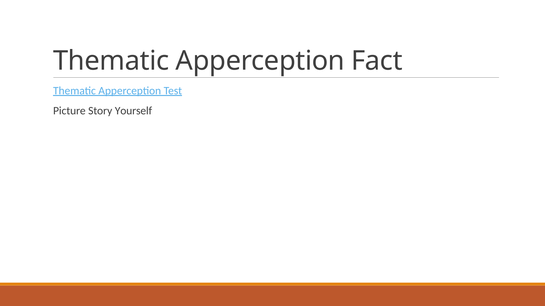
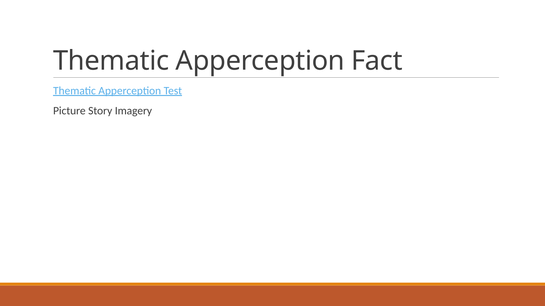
Yourself: Yourself -> Imagery
